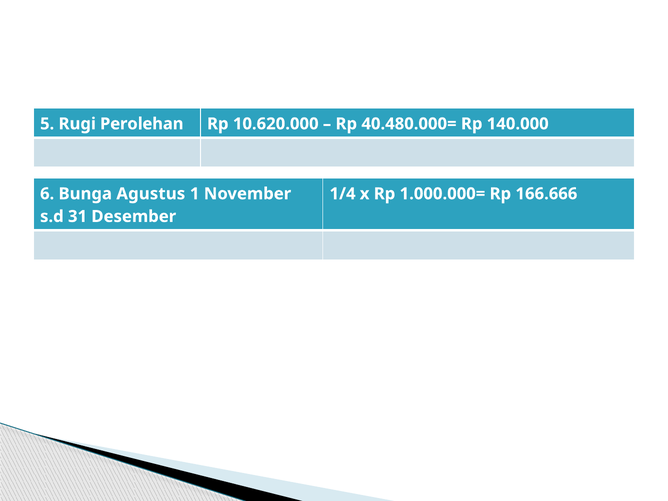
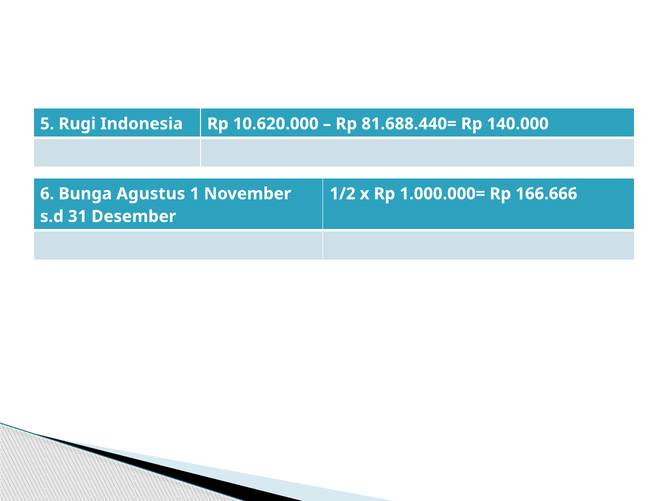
Perolehan: Perolehan -> Indonesia
40.480.000=: 40.480.000= -> 81.688.440=
1/4: 1/4 -> 1/2
